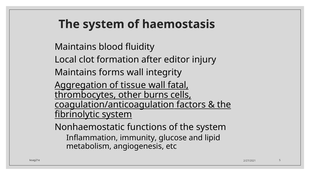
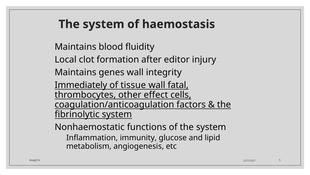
forms: forms -> genes
Aggregation: Aggregation -> Immediately
burns: burns -> effect
